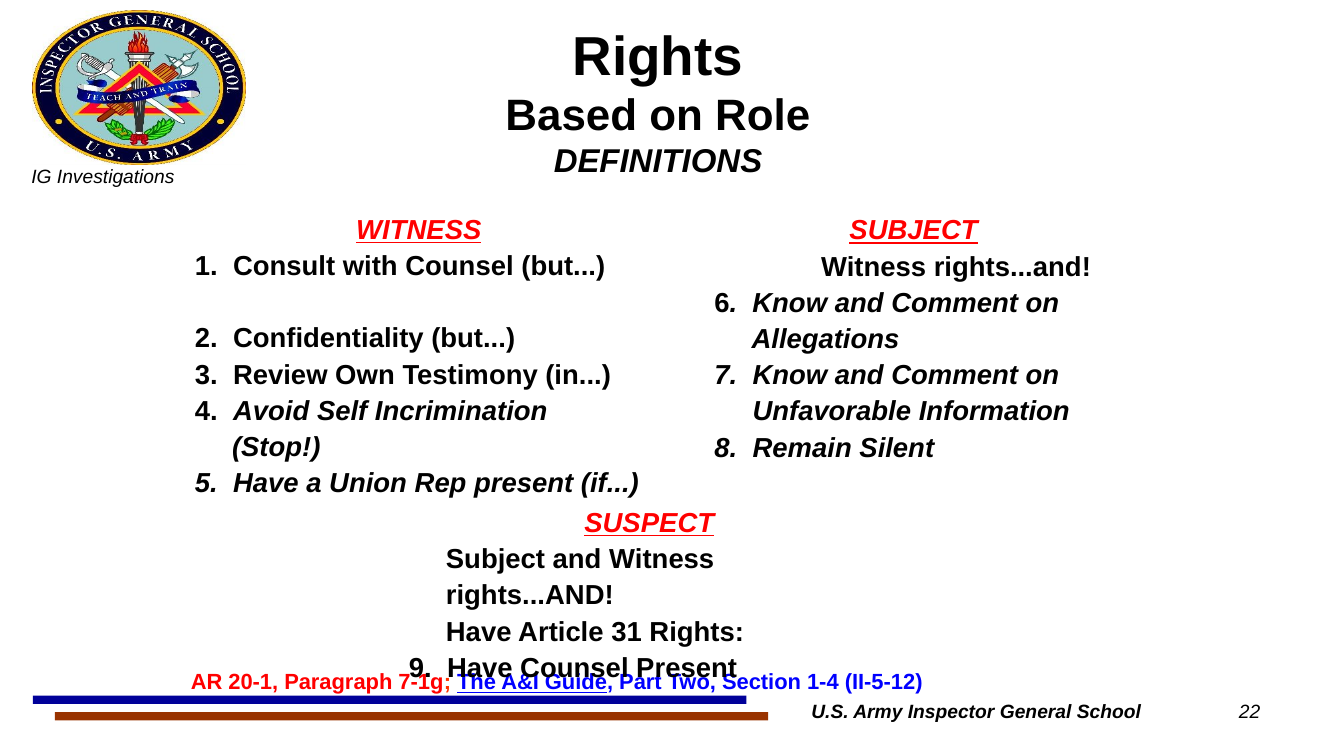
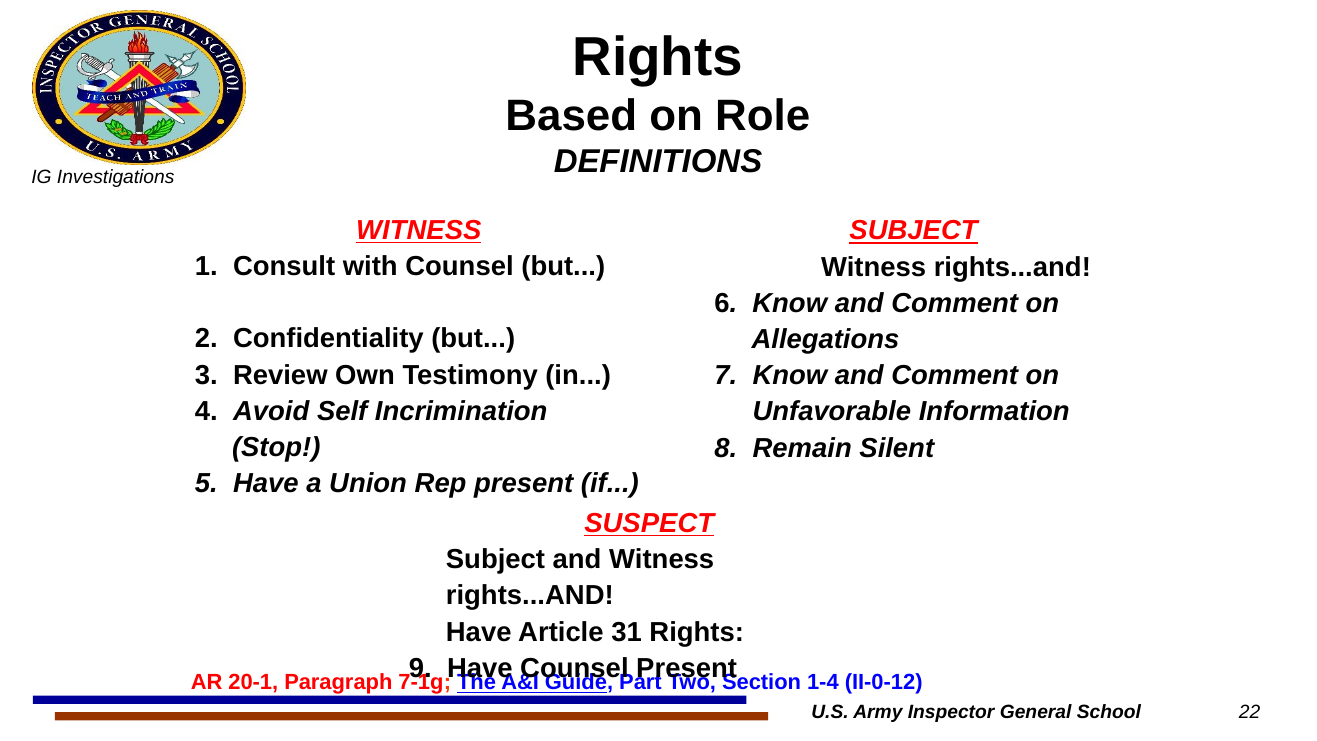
II-5-12: II-5-12 -> II-0-12
